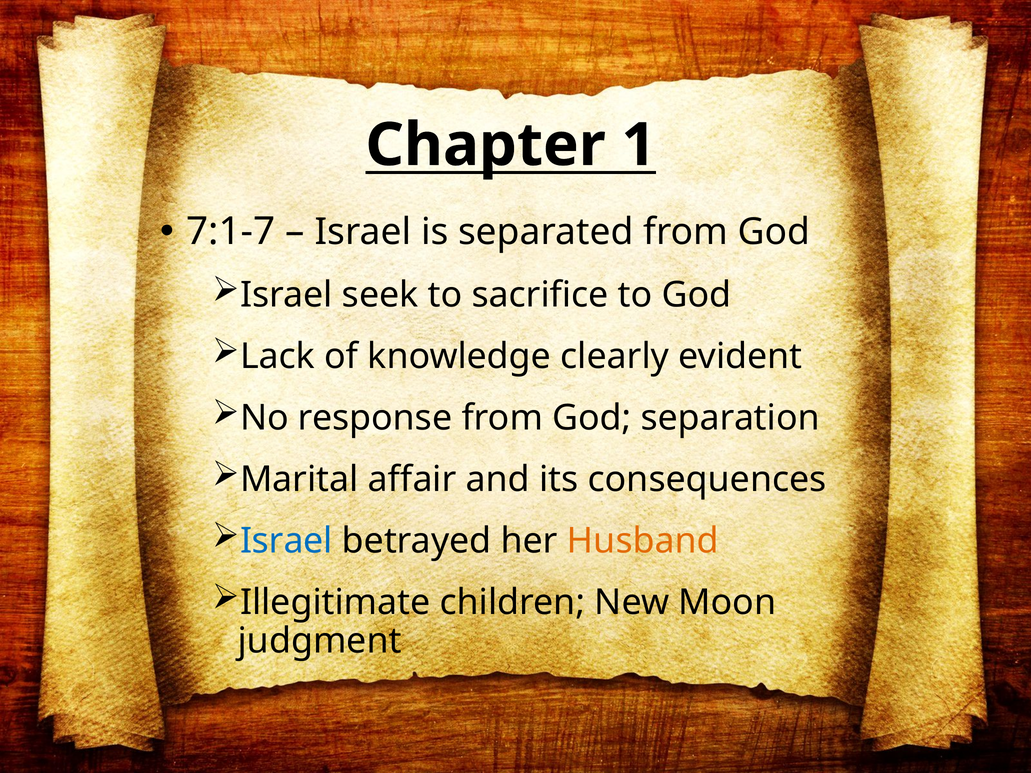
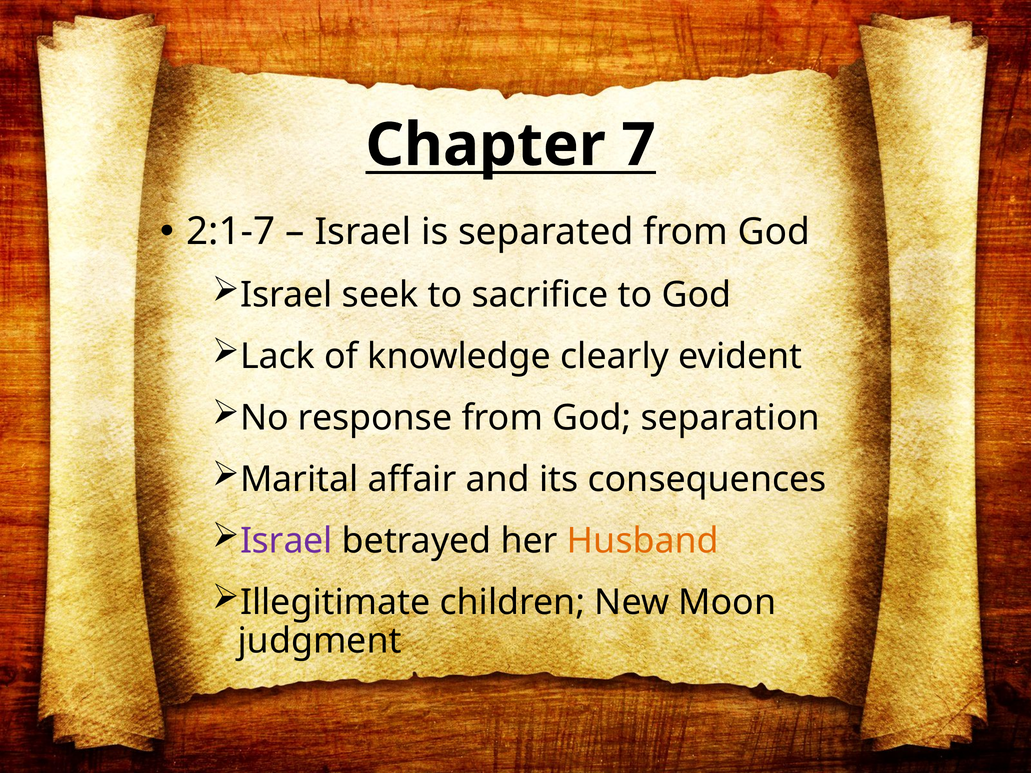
1: 1 -> 7
7:1-7: 7:1-7 -> 2:1-7
Israel at (286, 541) colour: blue -> purple
